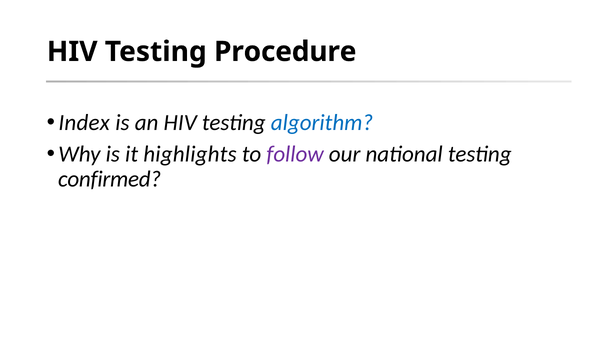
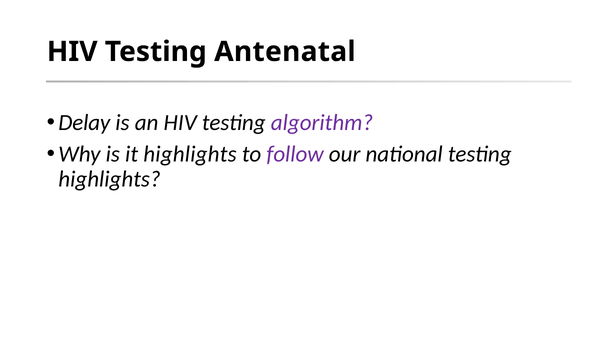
Procedure: Procedure -> Antenatal
Index: Index -> Delay
algorithm colour: blue -> purple
confirmed at (110, 179): confirmed -> highlights
